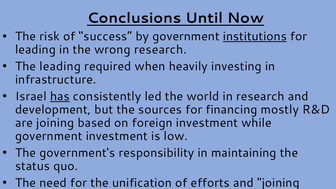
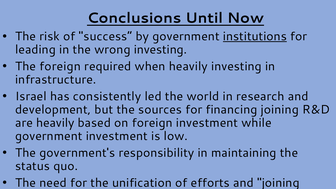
wrong research: research -> investing
The leading: leading -> foreign
has underline: present -> none
financing mostly: mostly -> joining
are joining: joining -> heavily
